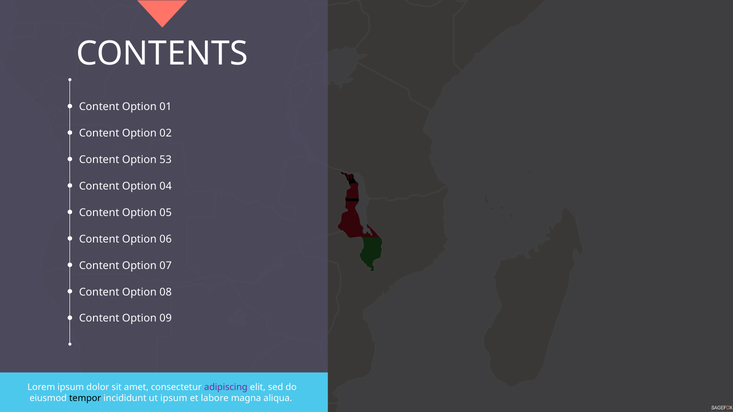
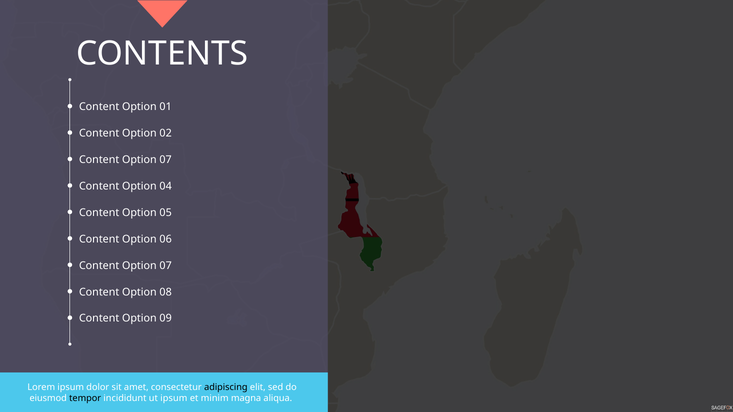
53 at (166, 160): 53 -> 07
adipiscing colour: purple -> black
labore: labore -> minim
